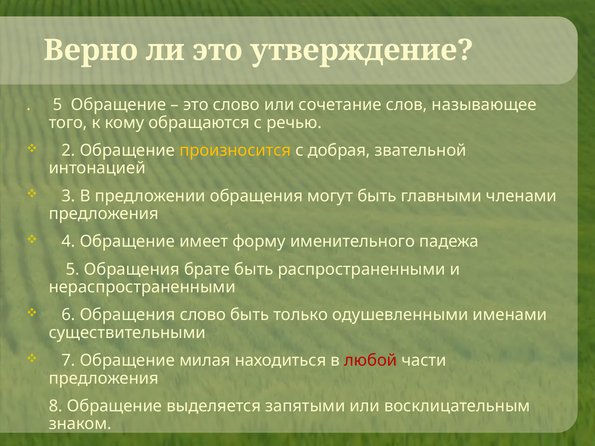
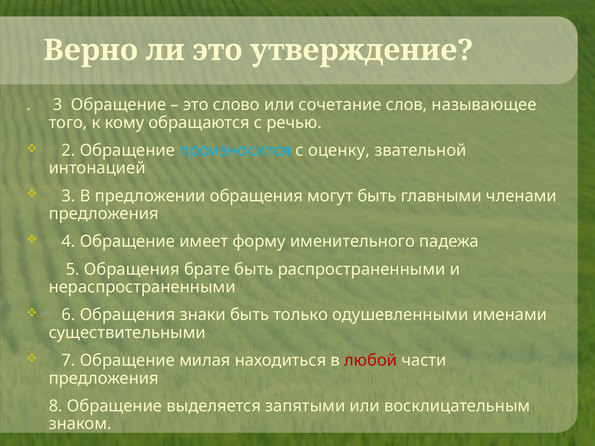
5 at (58, 105): 5 -> 3
произносится colour: yellow -> light blue
добрая: добрая -> оценку
Обращения слово: слово -> знаки
